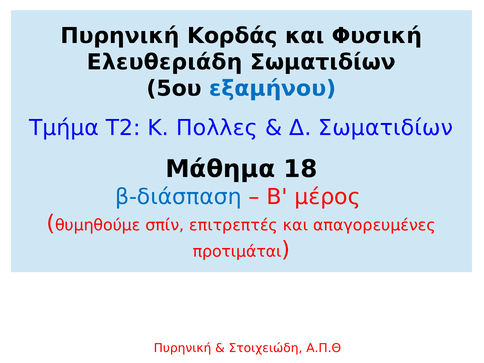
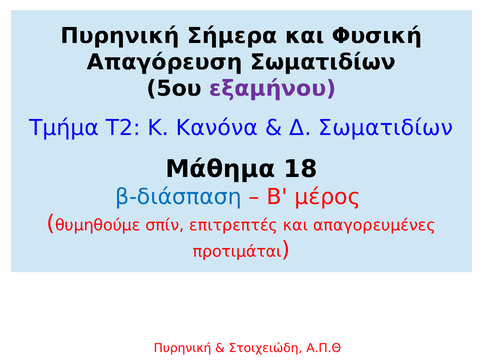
Κορδάς: Κορδάς -> Σήμερα
Ελευθεριάδη: Ελευθεριάδη -> Απαγόρευση
εξαμήνου colour: blue -> purple
Πολλες: Πολλες -> Κανόνα
